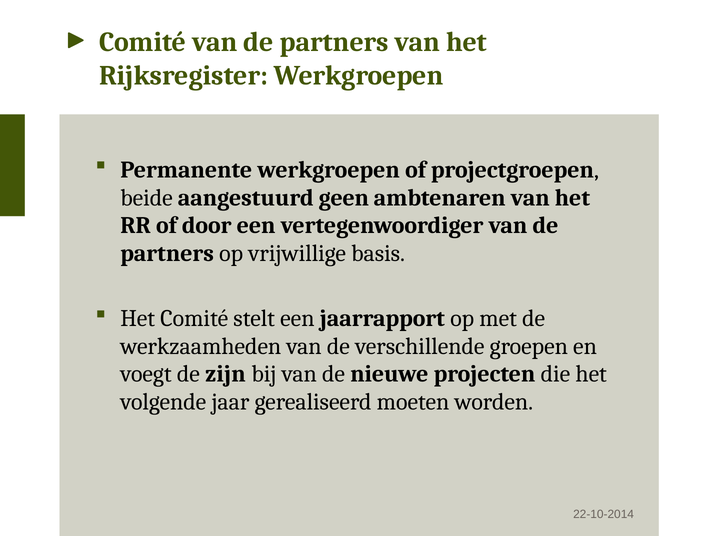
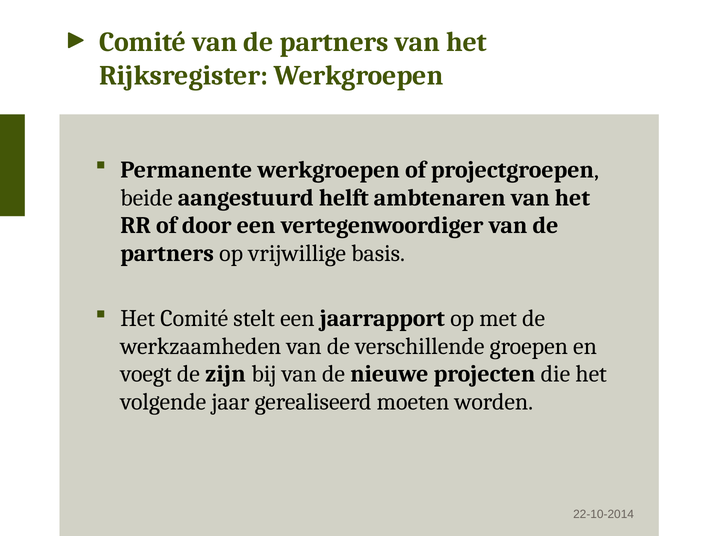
geen: geen -> helft
